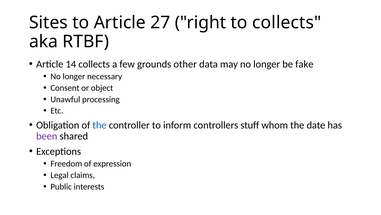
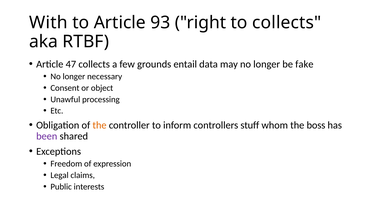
Sites: Sites -> With
27: 27 -> 93
14: 14 -> 47
other: other -> entail
the at (100, 125) colour: blue -> orange
date: date -> boss
